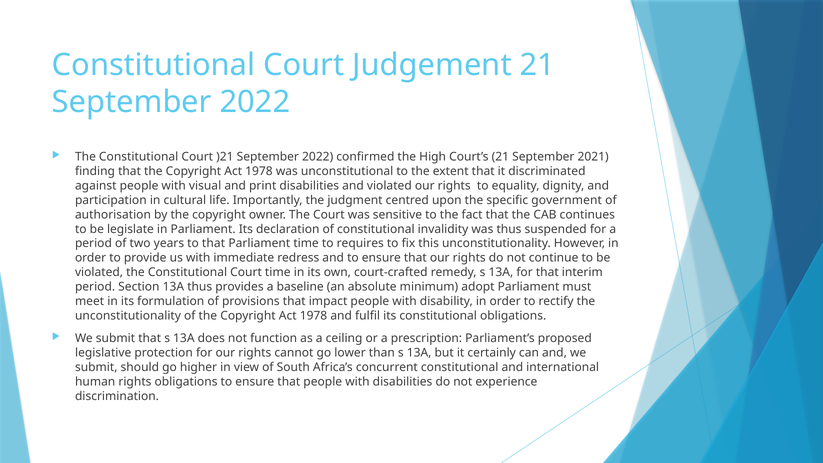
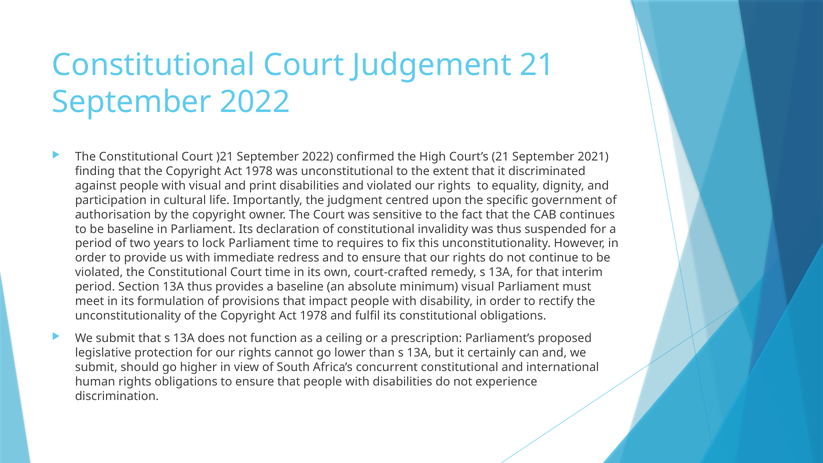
be legislate: legislate -> baseline
to that: that -> lock
minimum adopt: adopt -> visual
